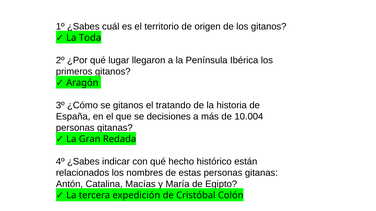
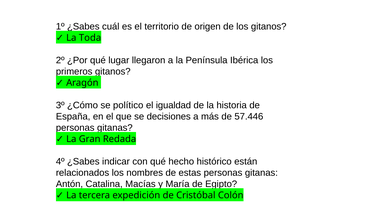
se gitanos: gitanos -> político
tratando: tratando -> igualdad
10.004: 10.004 -> 57.446
